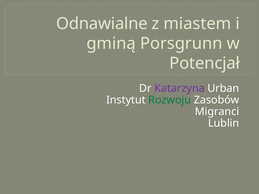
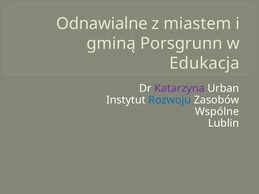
Potencjał: Potencjał -> Edukacja
Rozwoju colour: green -> blue
Migranci: Migranci -> Wspólne
